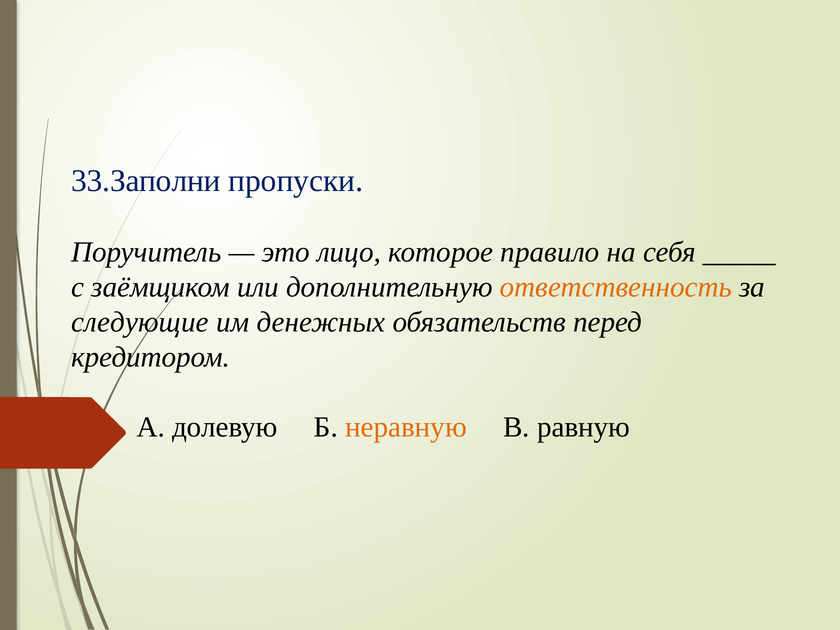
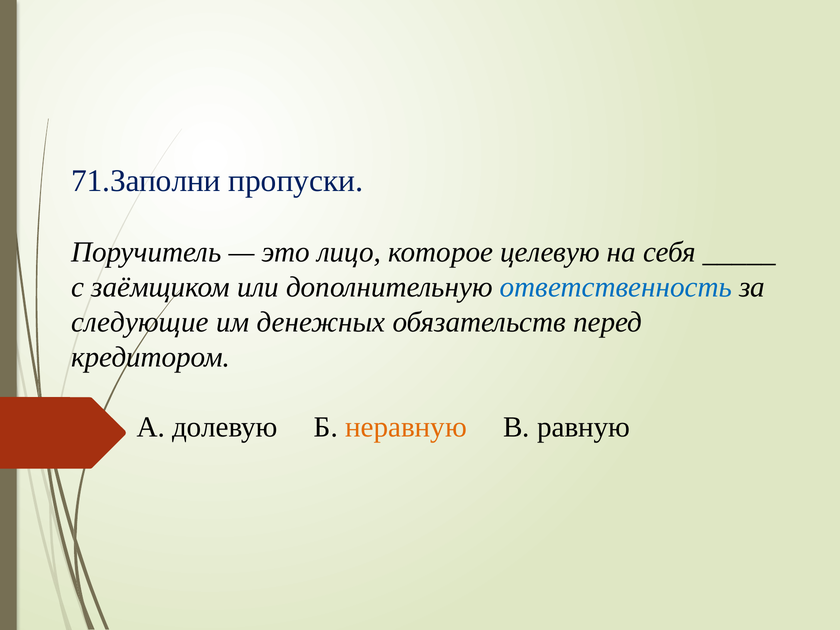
33.Заполни: 33.Заполни -> 71.Заполни
правило: правило -> целевую
ответственность colour: orange -> blue
